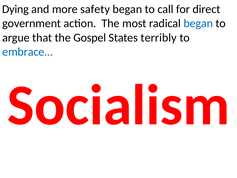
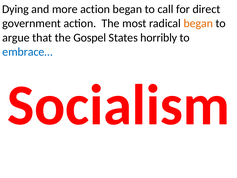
more safety: safety -> action
began at (198, 23) colour: blue -> orange
terribly: terribly -> horribly
